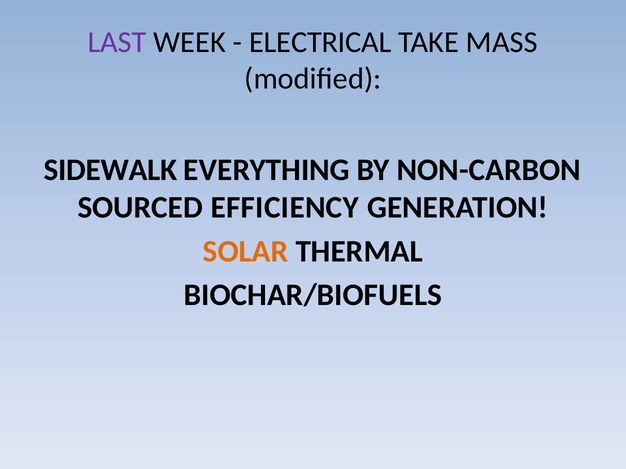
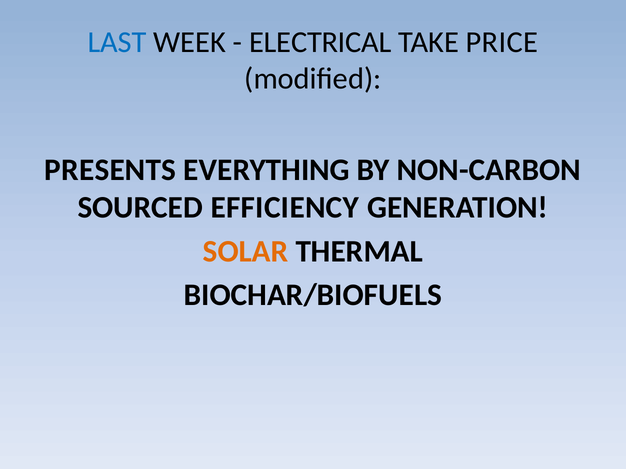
LAST colour: purple -> blue
MASS: MASS -> PRICE
SIDEWALK: SIDEWALK -> PRESENTS
